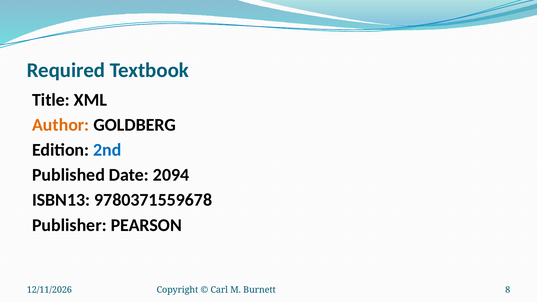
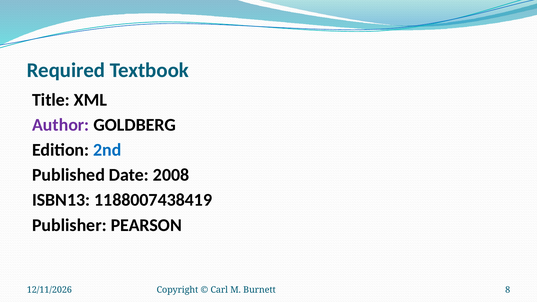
Author colour: orange -> purple
2094: 2094 -> 2008
9780371559678: 9780371559678 -> 1188007438419
